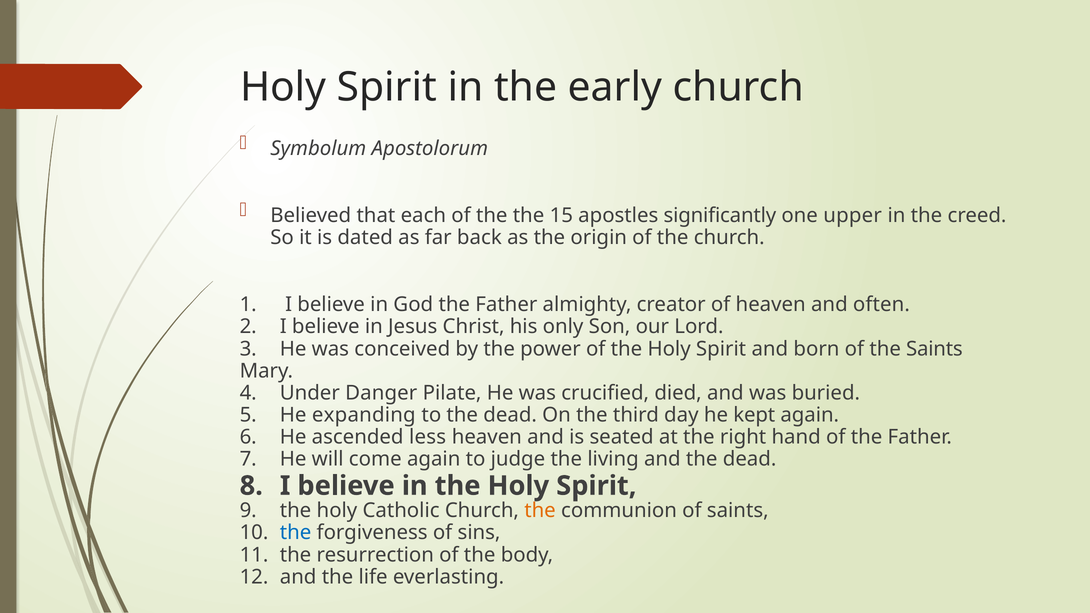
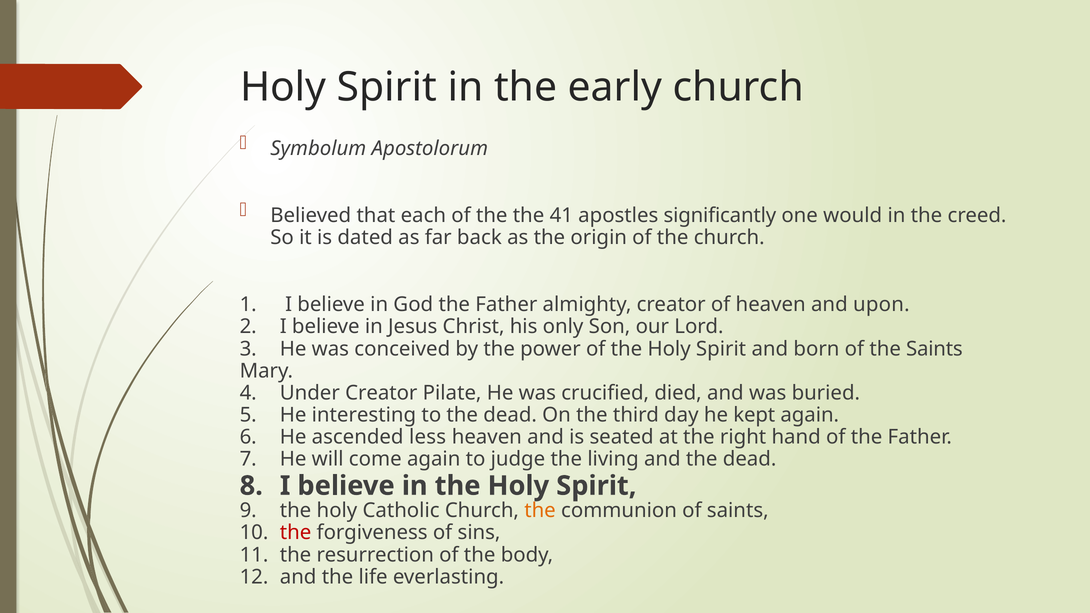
15: 15 -> 41
upper: upper -> would
often: often -> upon
Under Danger: Danger -> Creator
expanding: expanding -> interesting
the at (296, 533) colour: blue -> red
